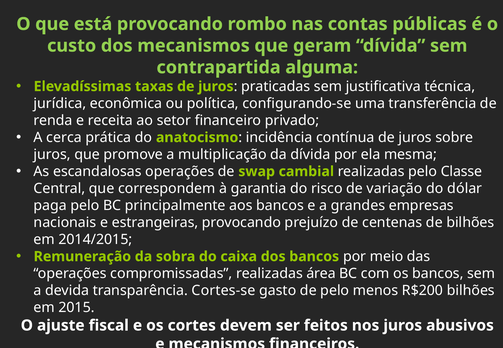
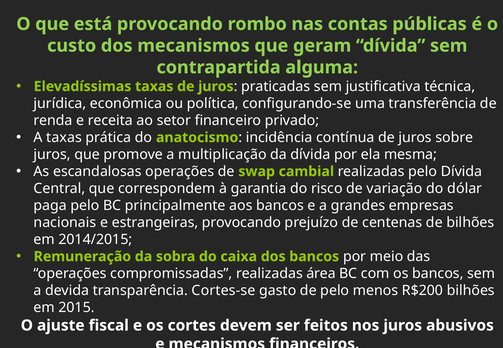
A cerca: cerca -> taxas
pelo Classe: Classe -> Dívida
